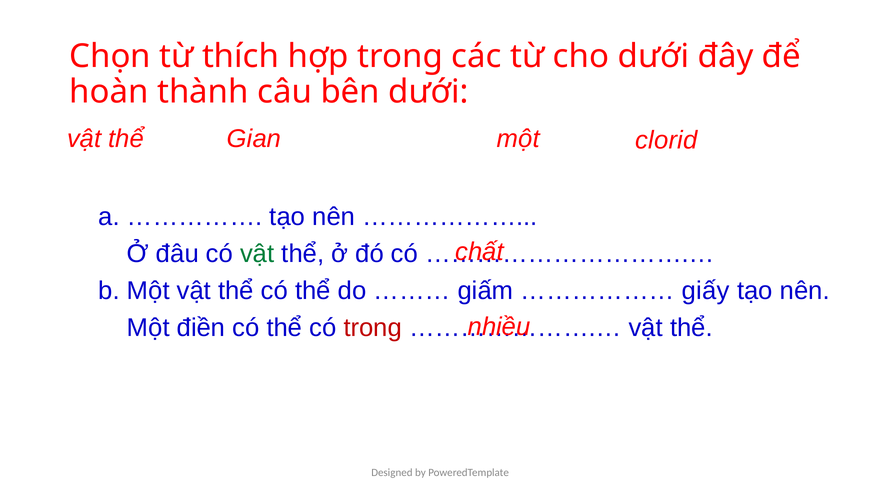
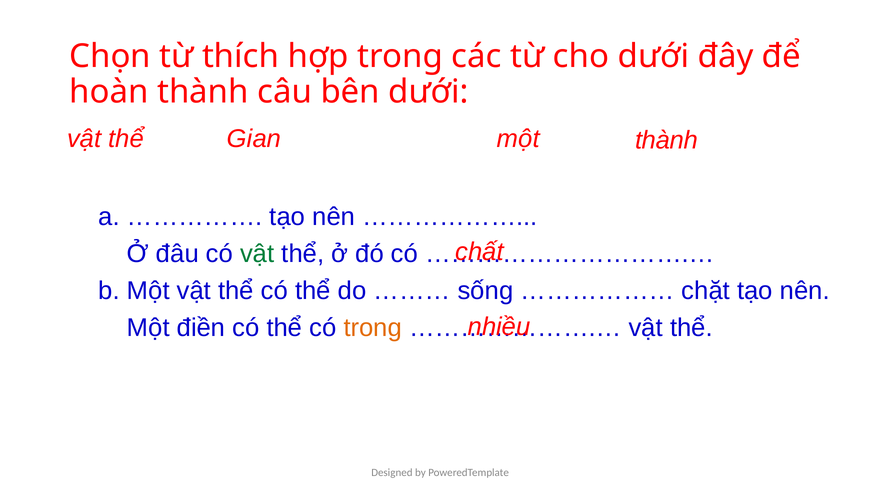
một clorid: clorid -> thành
giấm: giấm -> sống
giấy: giấy -> chặt
trong colour: red -> orange
